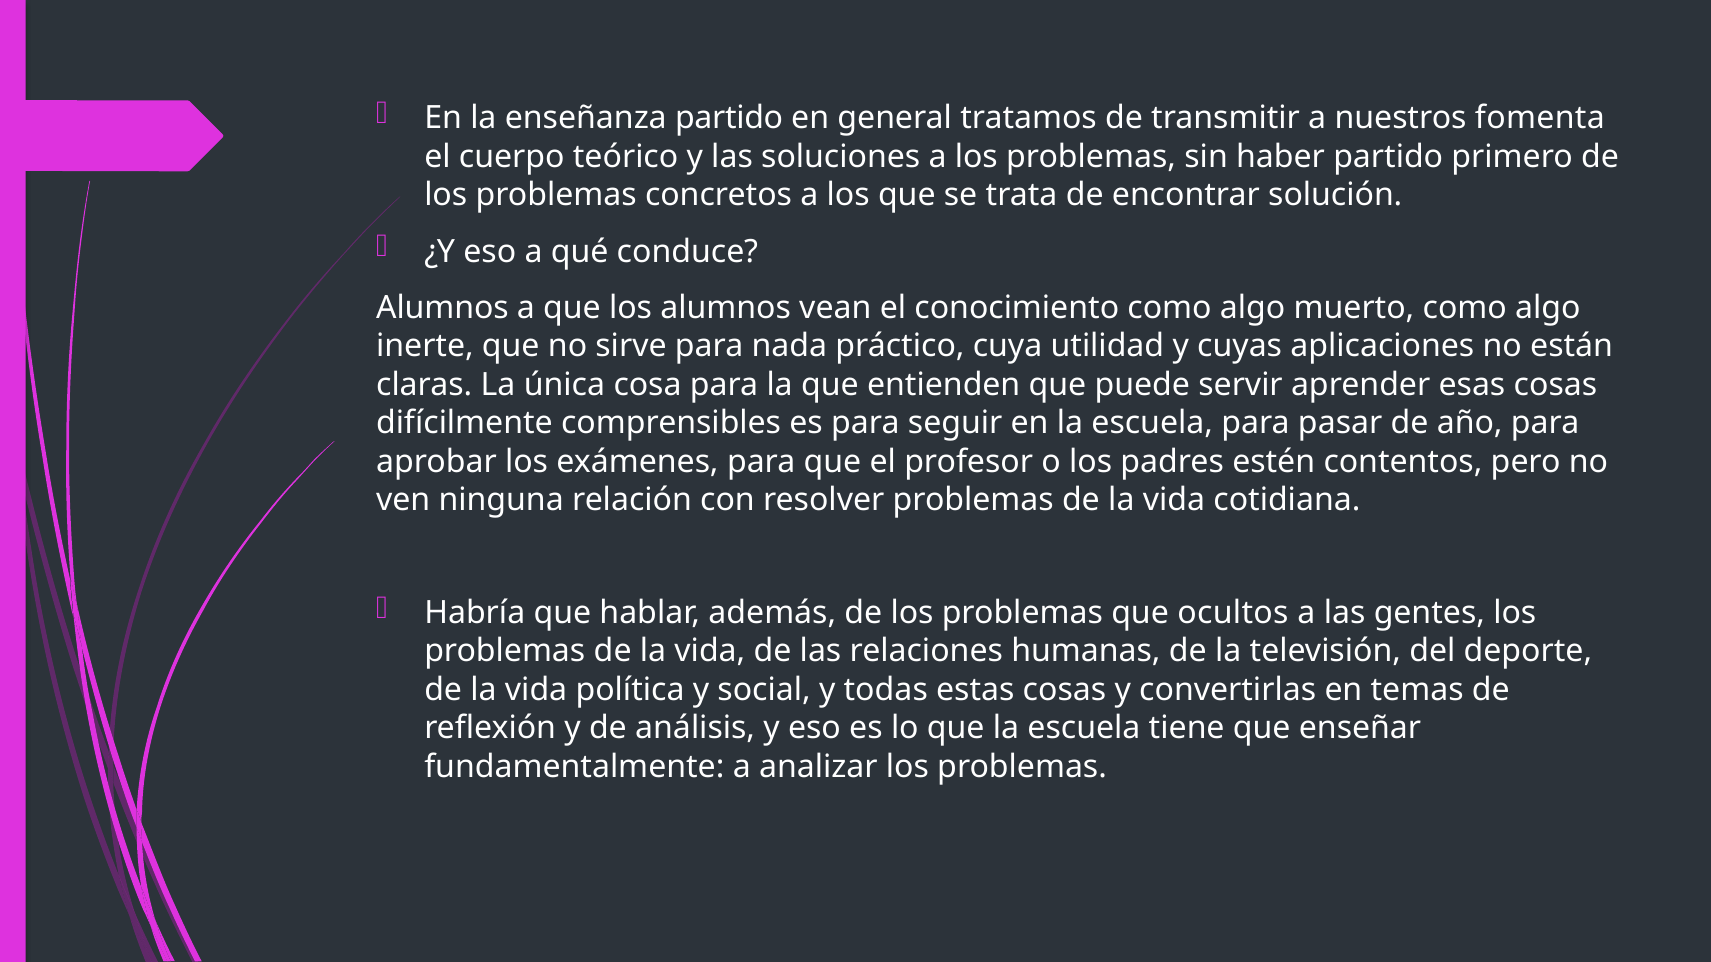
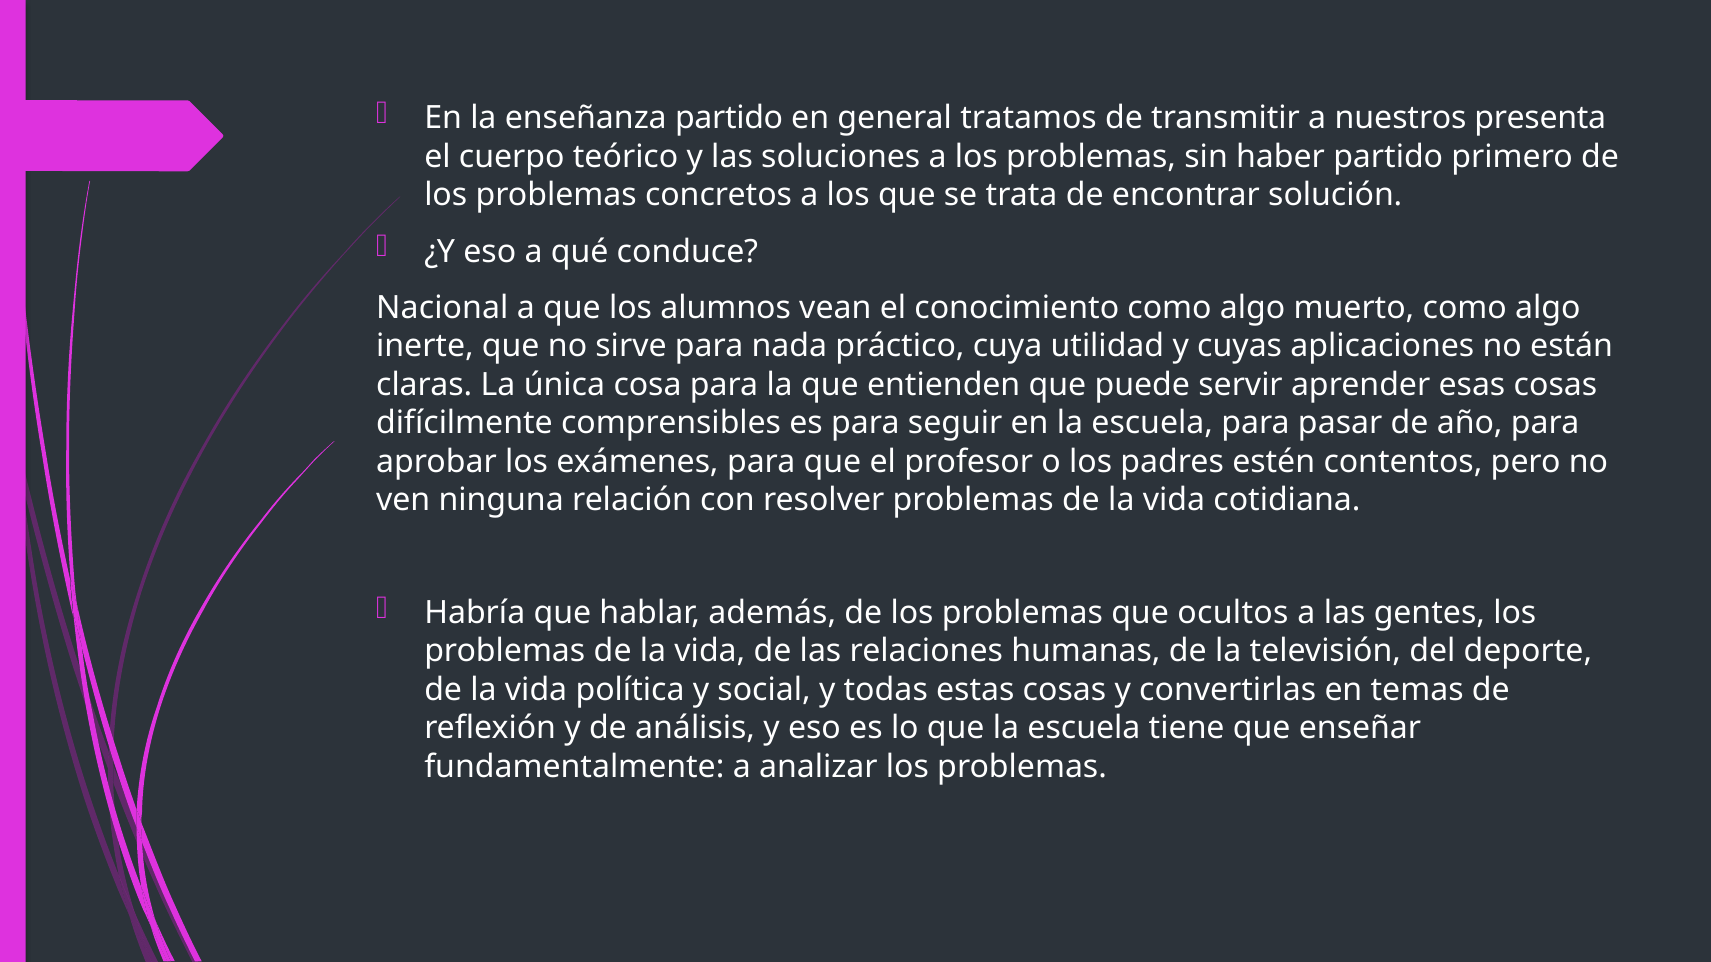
fomenta: fomenta -> presenta
Alumnos at (442, 308): Alumnos -> Nacional
